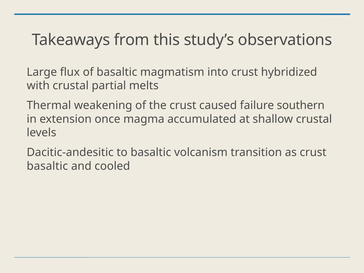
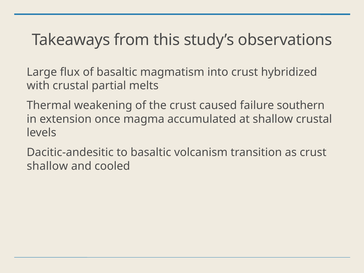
basaltic at (47, 166): basaltic -> shallow
